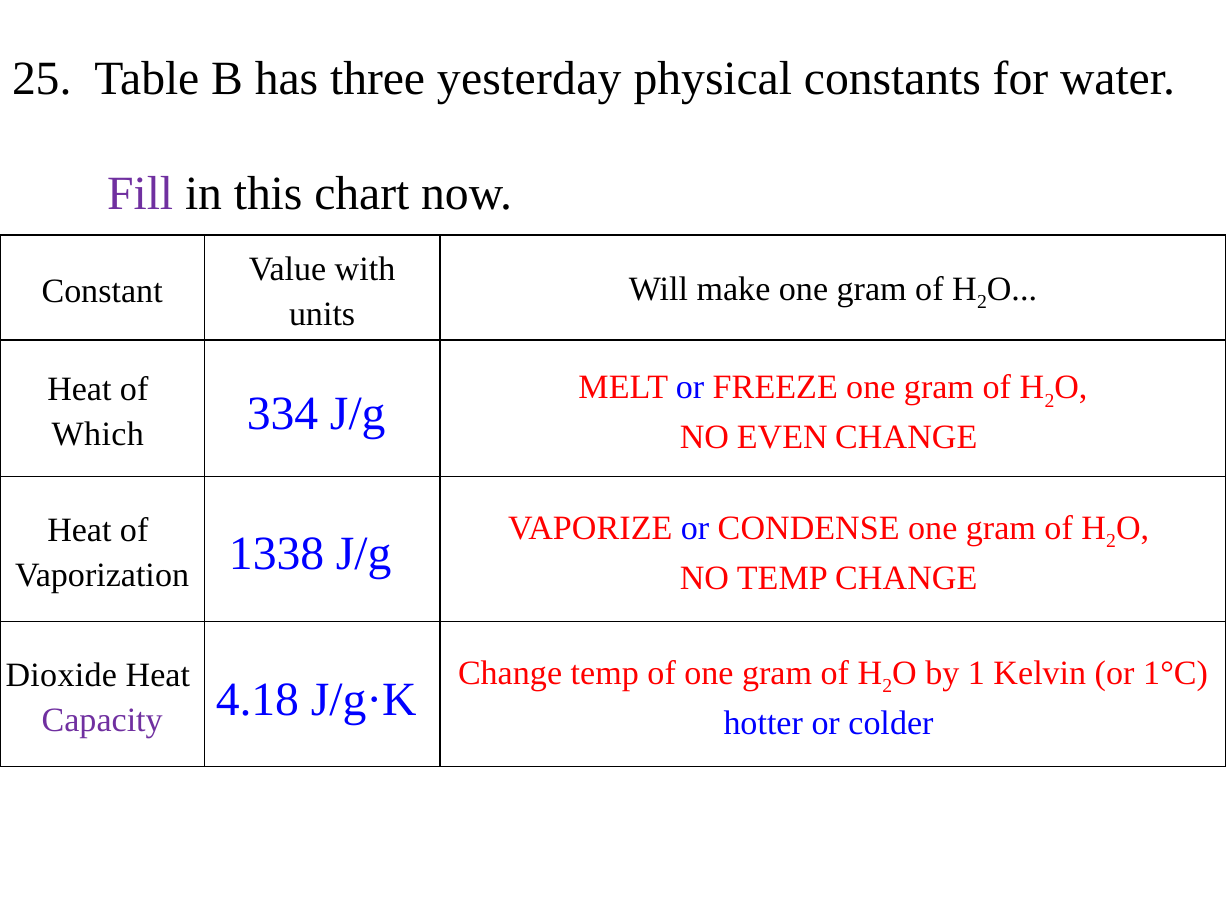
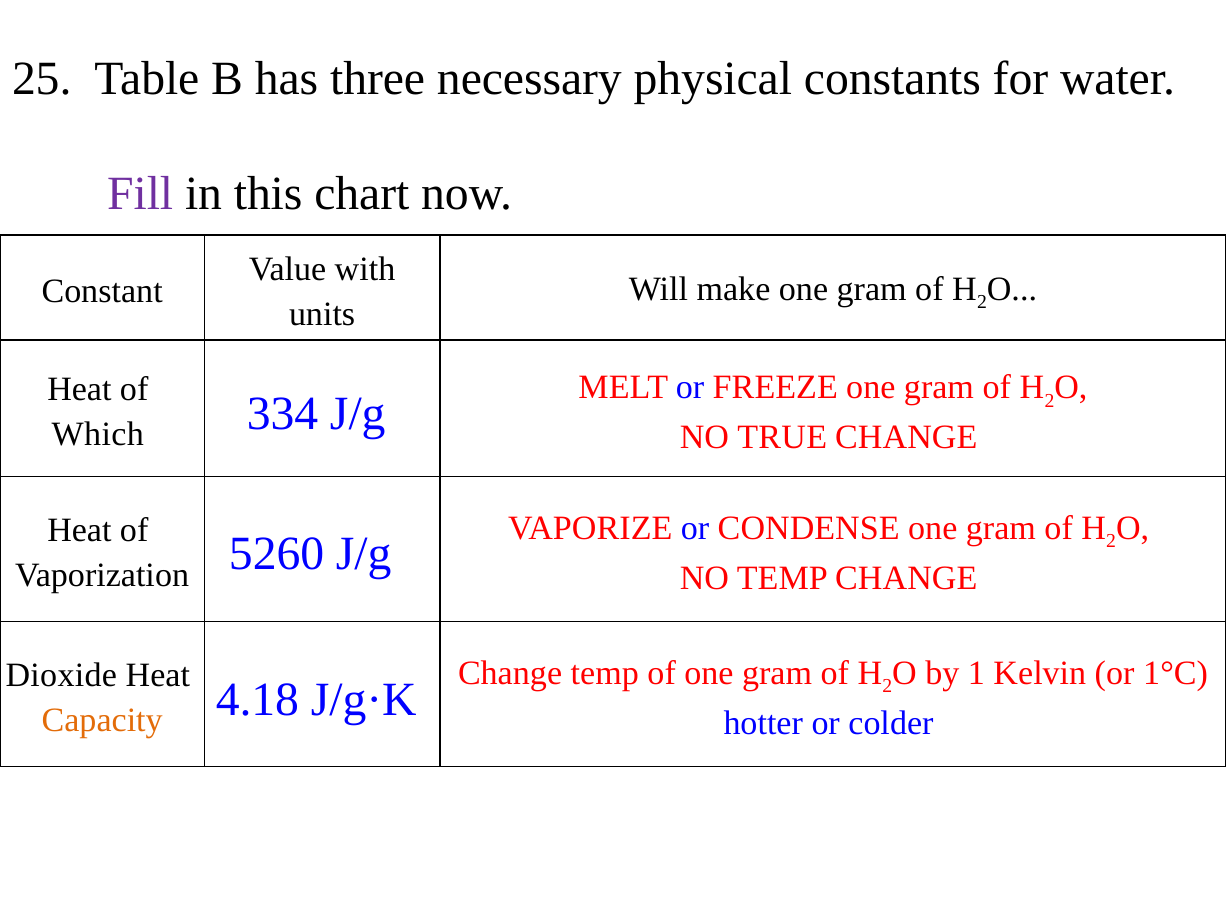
yesterday: yesterday -> necessary
EVEN: EVEN -> TRUE
1338: 1338 -> 5260
Capacity colour: purple -> orange
